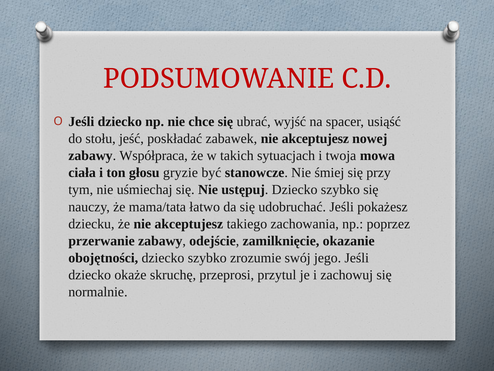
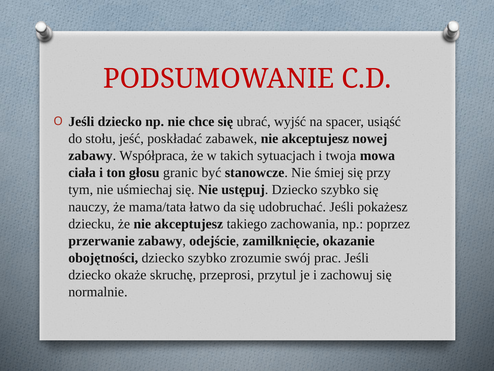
gryzie: gryzie -> granic
jego: jego -> prac
